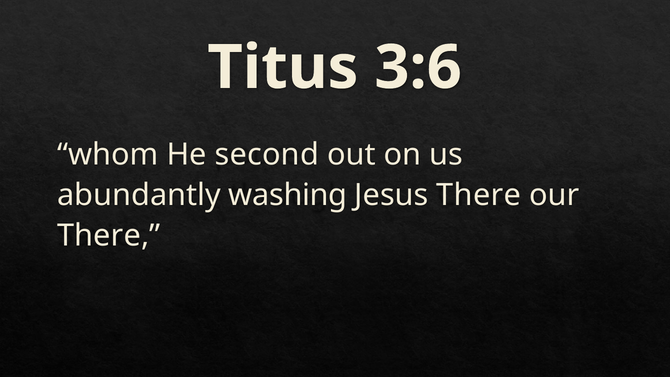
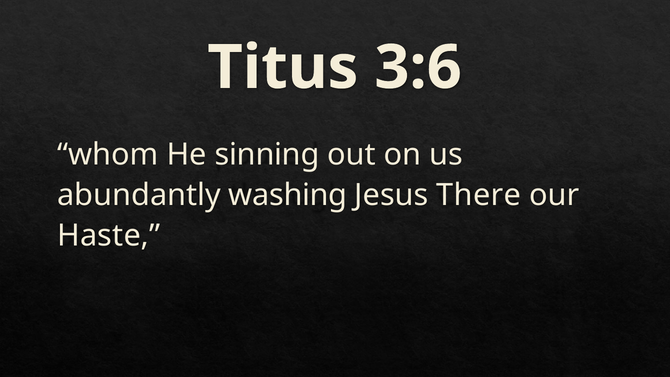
second: second -> sinning
There at (109, 236): There -> Haste
